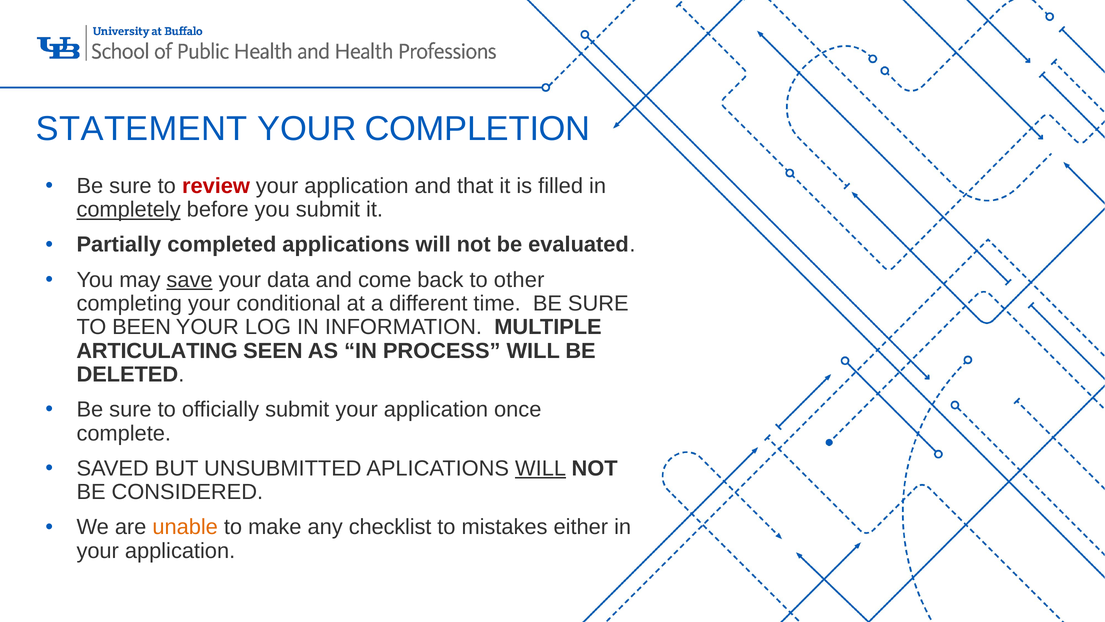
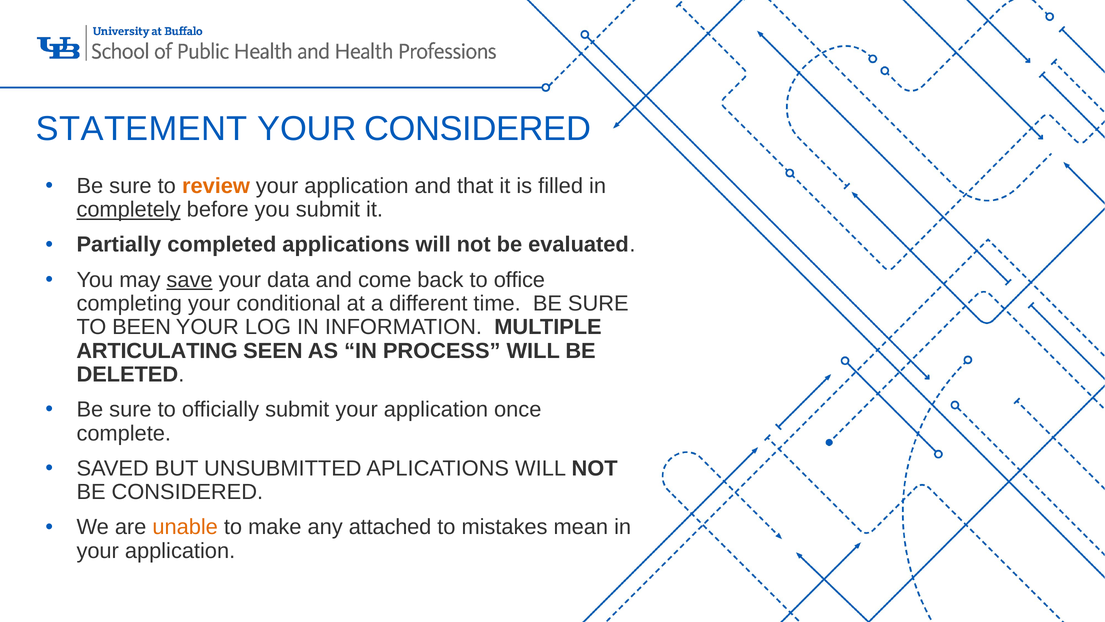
YOUR COMPLETION: COMPLETION -> CONSIDERED
review colour: red -> orange
other: other -> office
WILL at (541, 468) underline: present -> none
checklist: checklist -> attached
either: either -> mean
